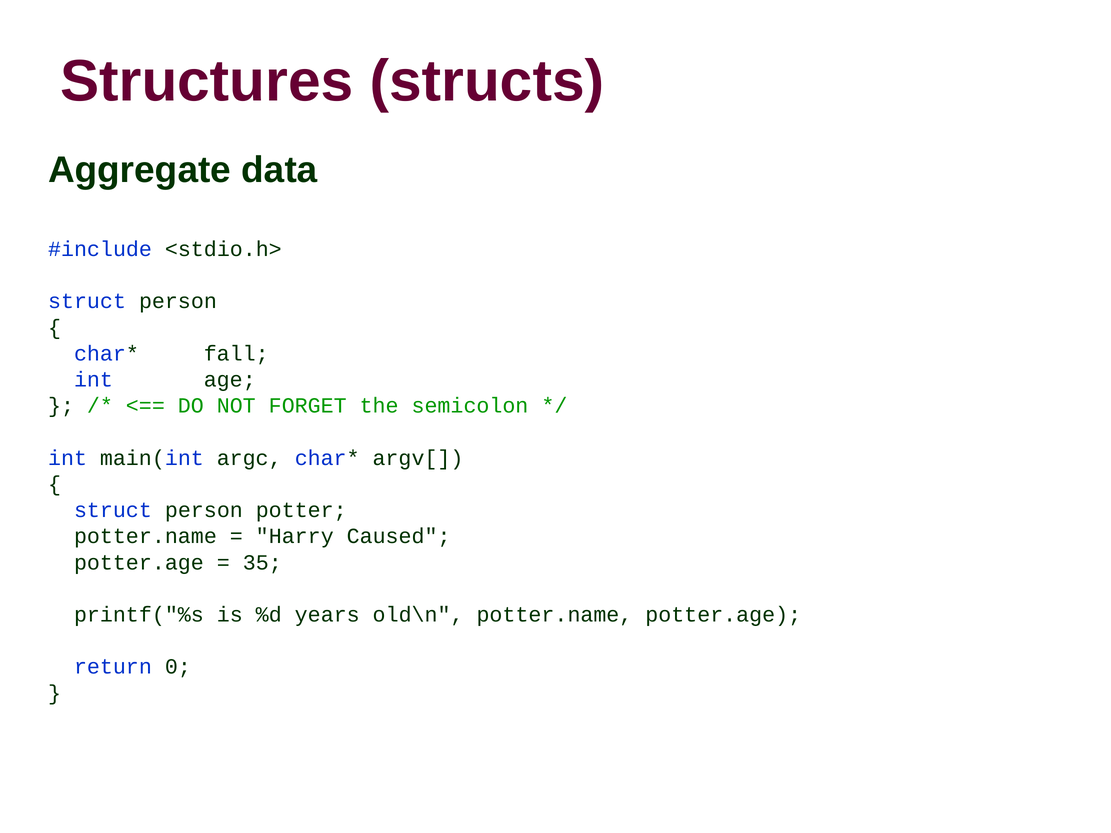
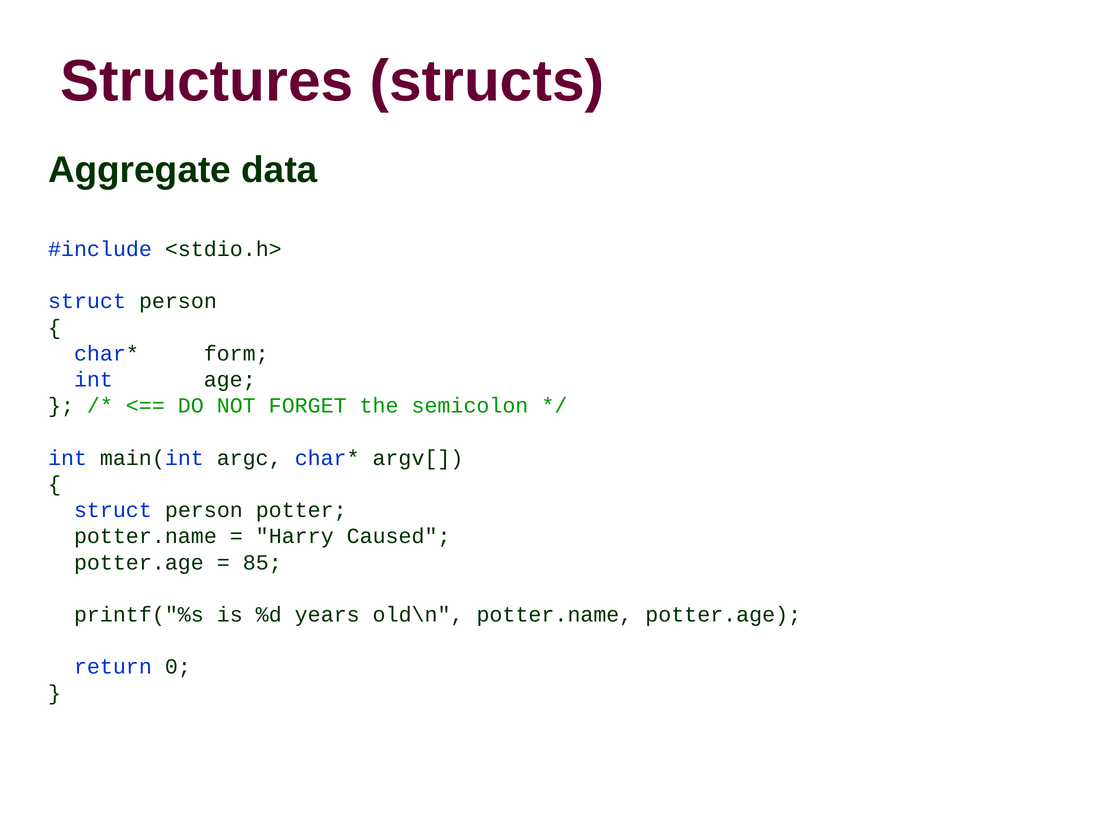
fall: fall -> form
35: 35 -> 85
